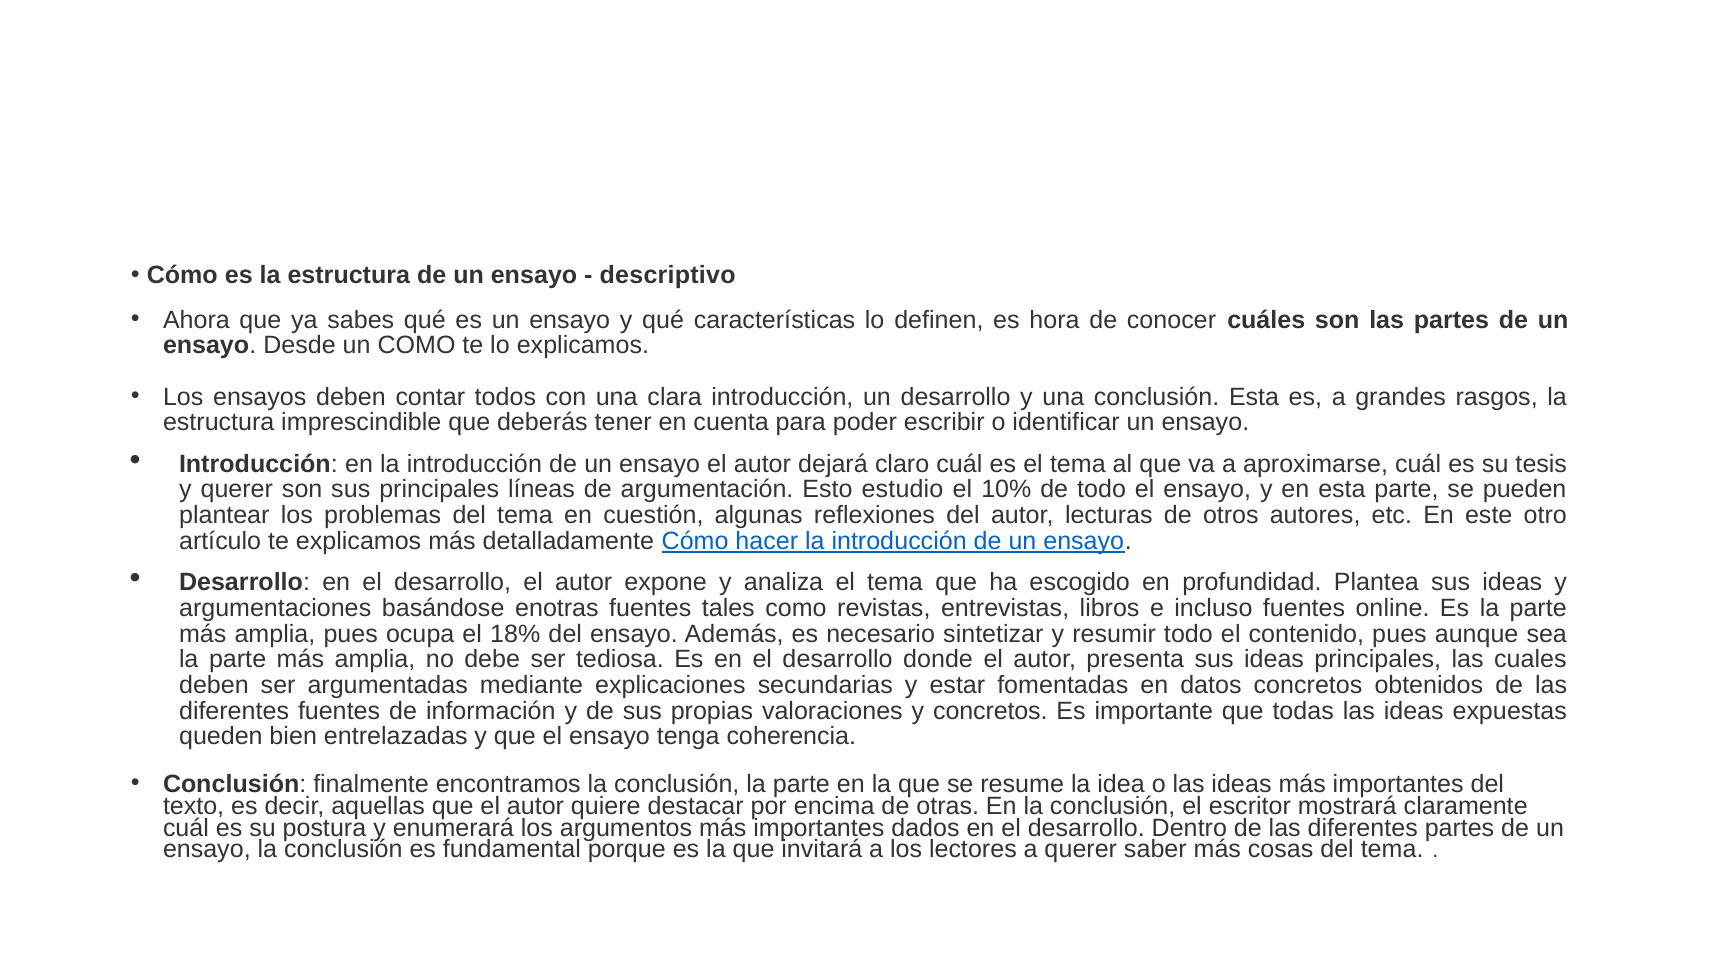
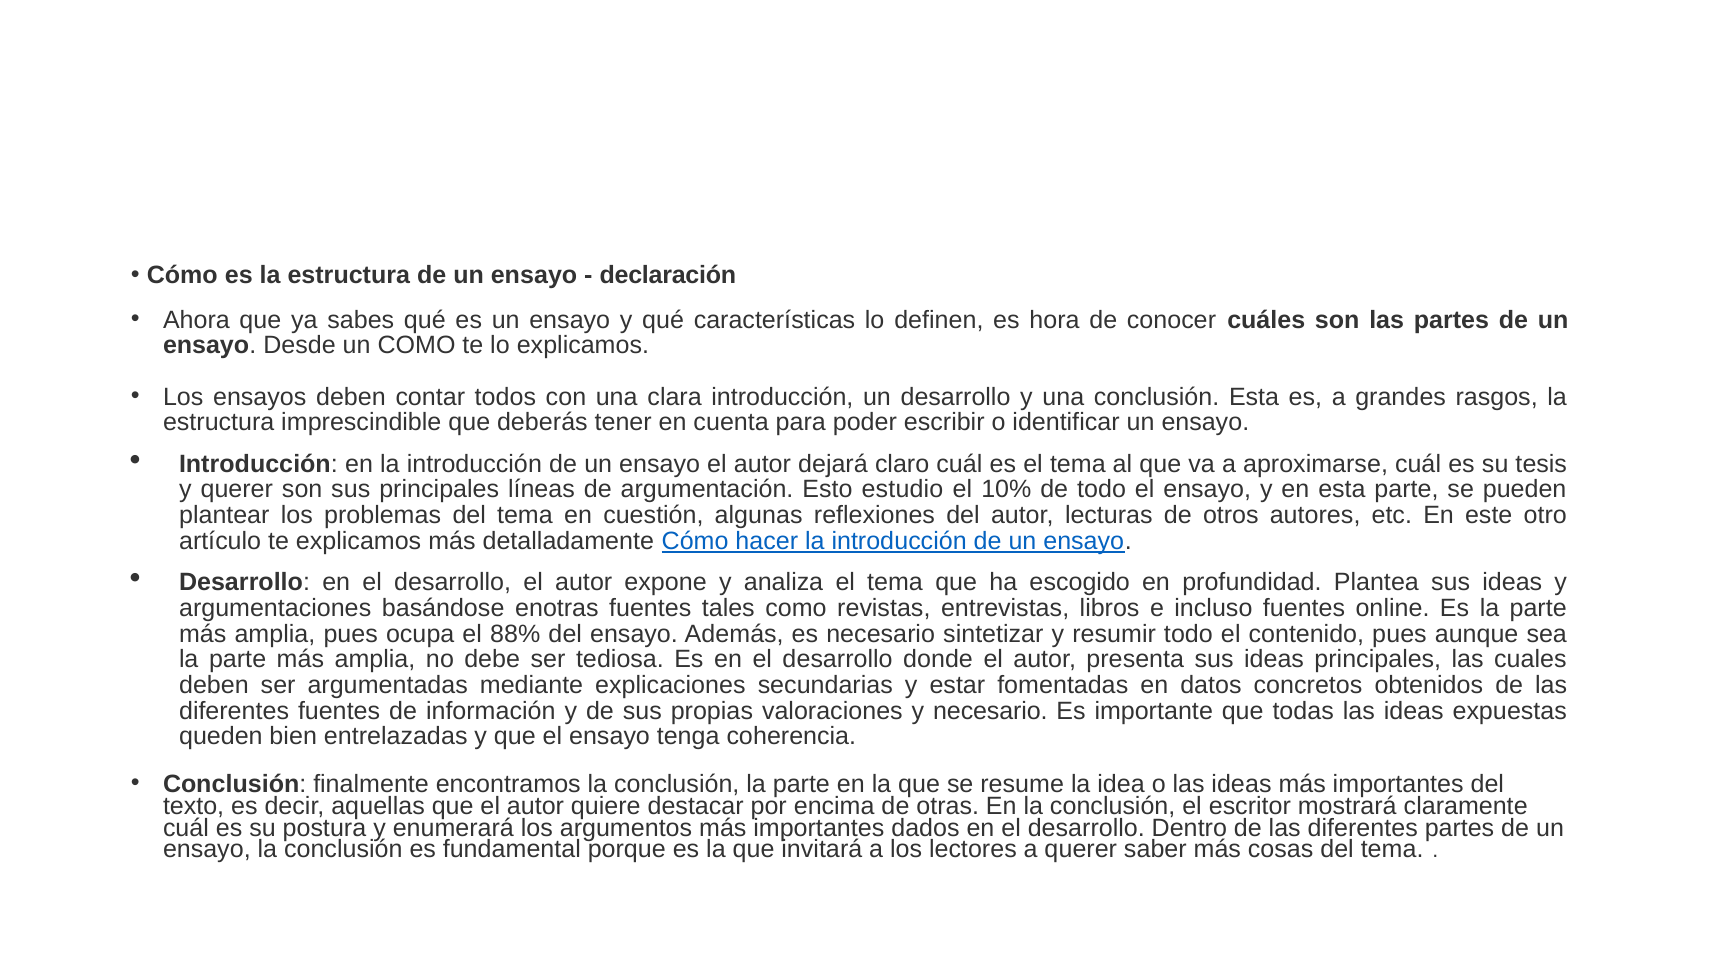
descriptivo: descriptivo -> declaración
18%: 18% -> 88%
y concretos: concretos -> necesario
